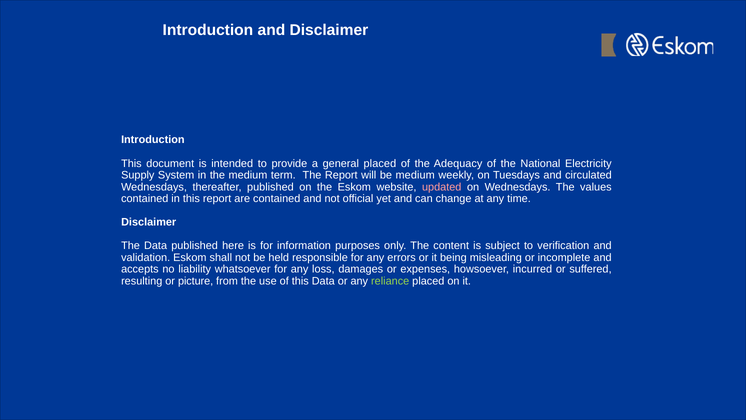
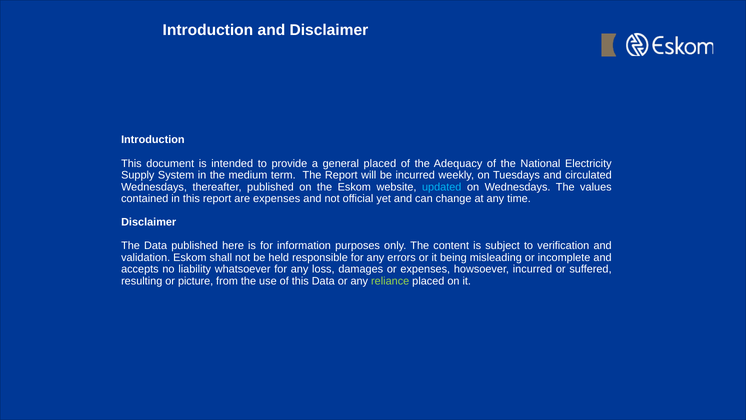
be medium: medium -> incurred
updated colour: pink -> light blue
are contained: contained -> expenses
